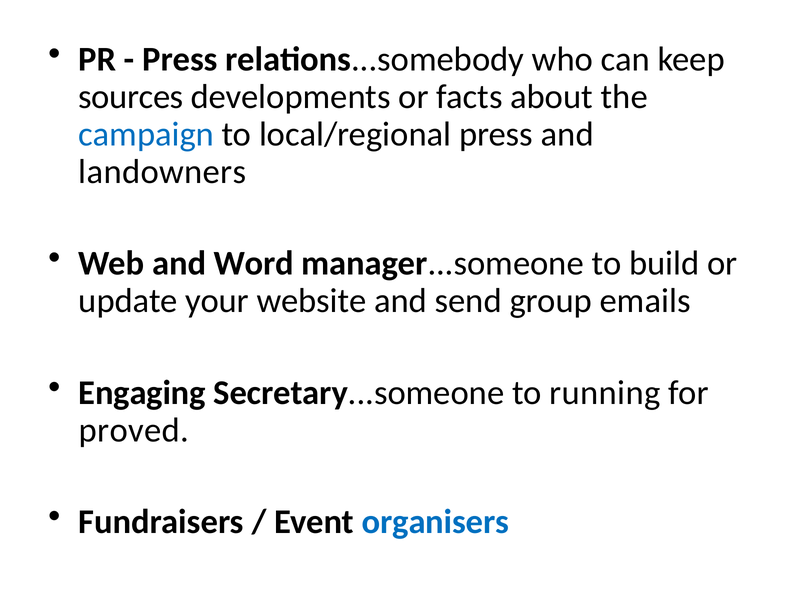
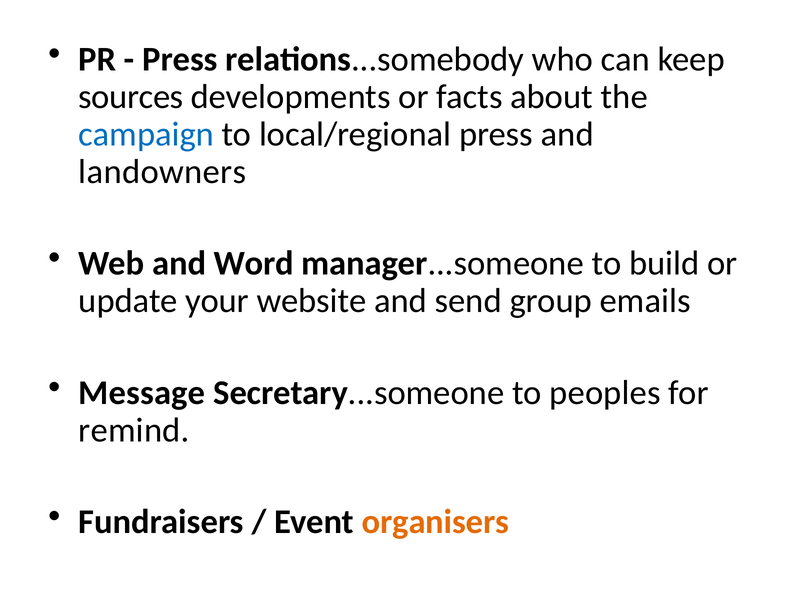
Engaging: Engaging -> Message
running: running -> peoples
proved: proved -> remind
organisers colour: blue -> orange
